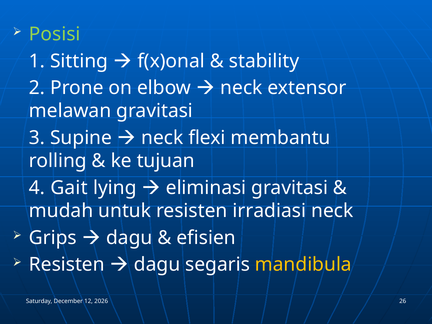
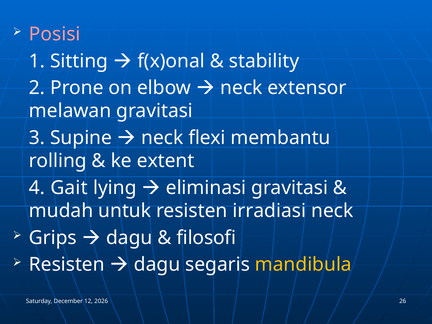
Posisi colour: light green -> pink
tujuan: tujuan -> extent
efisien: efisien -> filosofi
